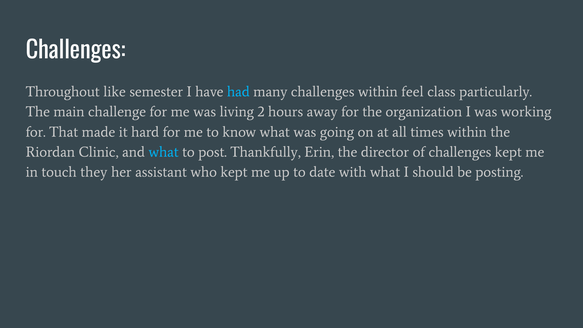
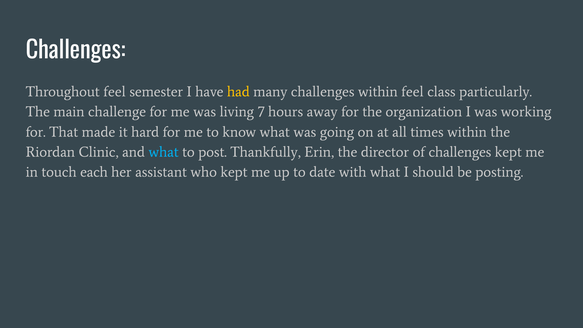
Throughout like: like -> feel
had colour: light blue -> yellow
2: 2 -> 7
they: they -> each
